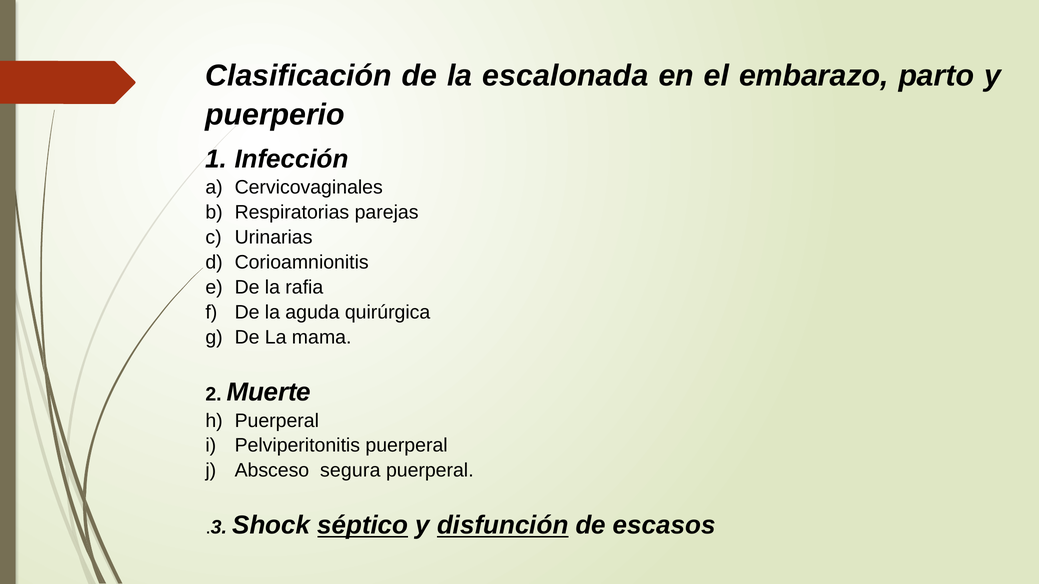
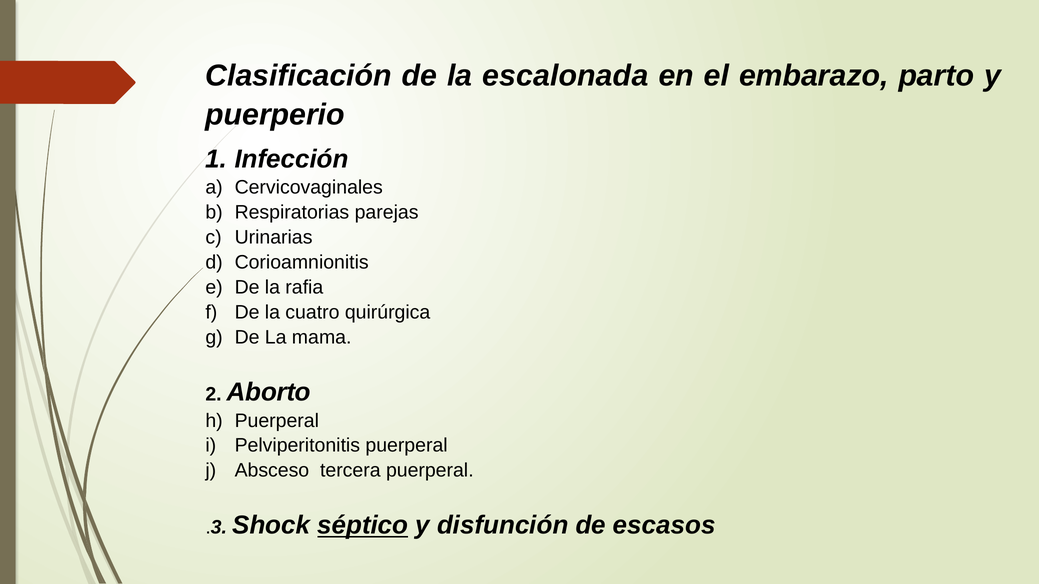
aguda: aguda -> cuatro
Muerte: Muerte -> Aborto
segura: segura -> tercera
disfunción underline: present -> none
